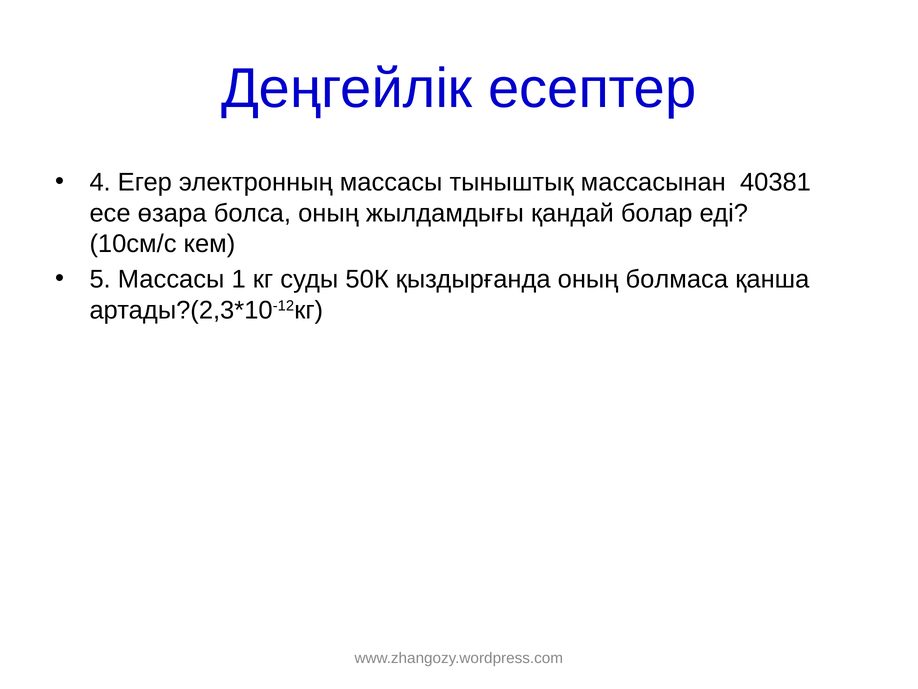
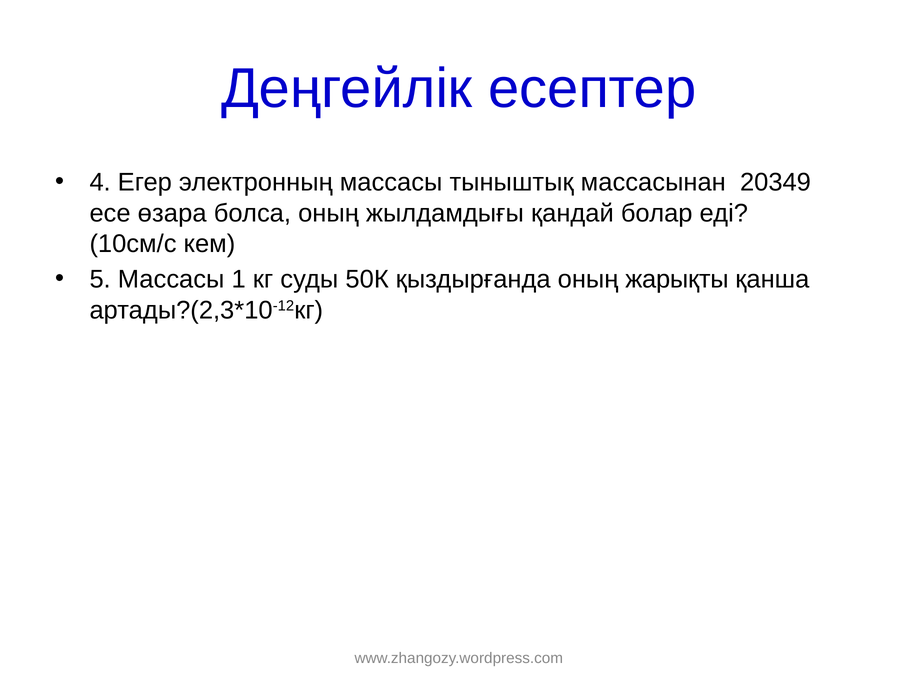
40381: 40381 -> 20349
болмаса: болмаса -> жарықты
